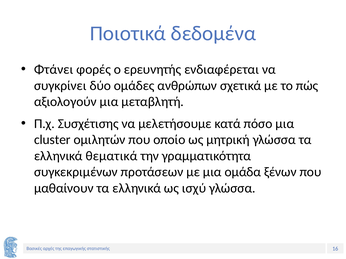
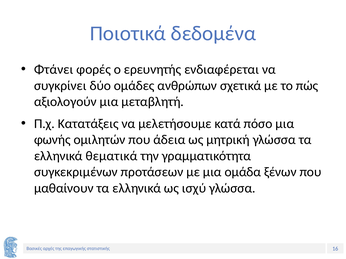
Συσχέτισης: Συσχέτισης -> Κατατάξεις
cluster: cluster -> φωνής
οποίο: οποίο -> άδεια
